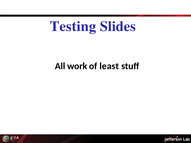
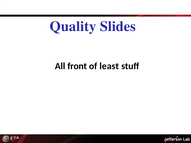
Testing: Testing -> Quality
work: work -> front
